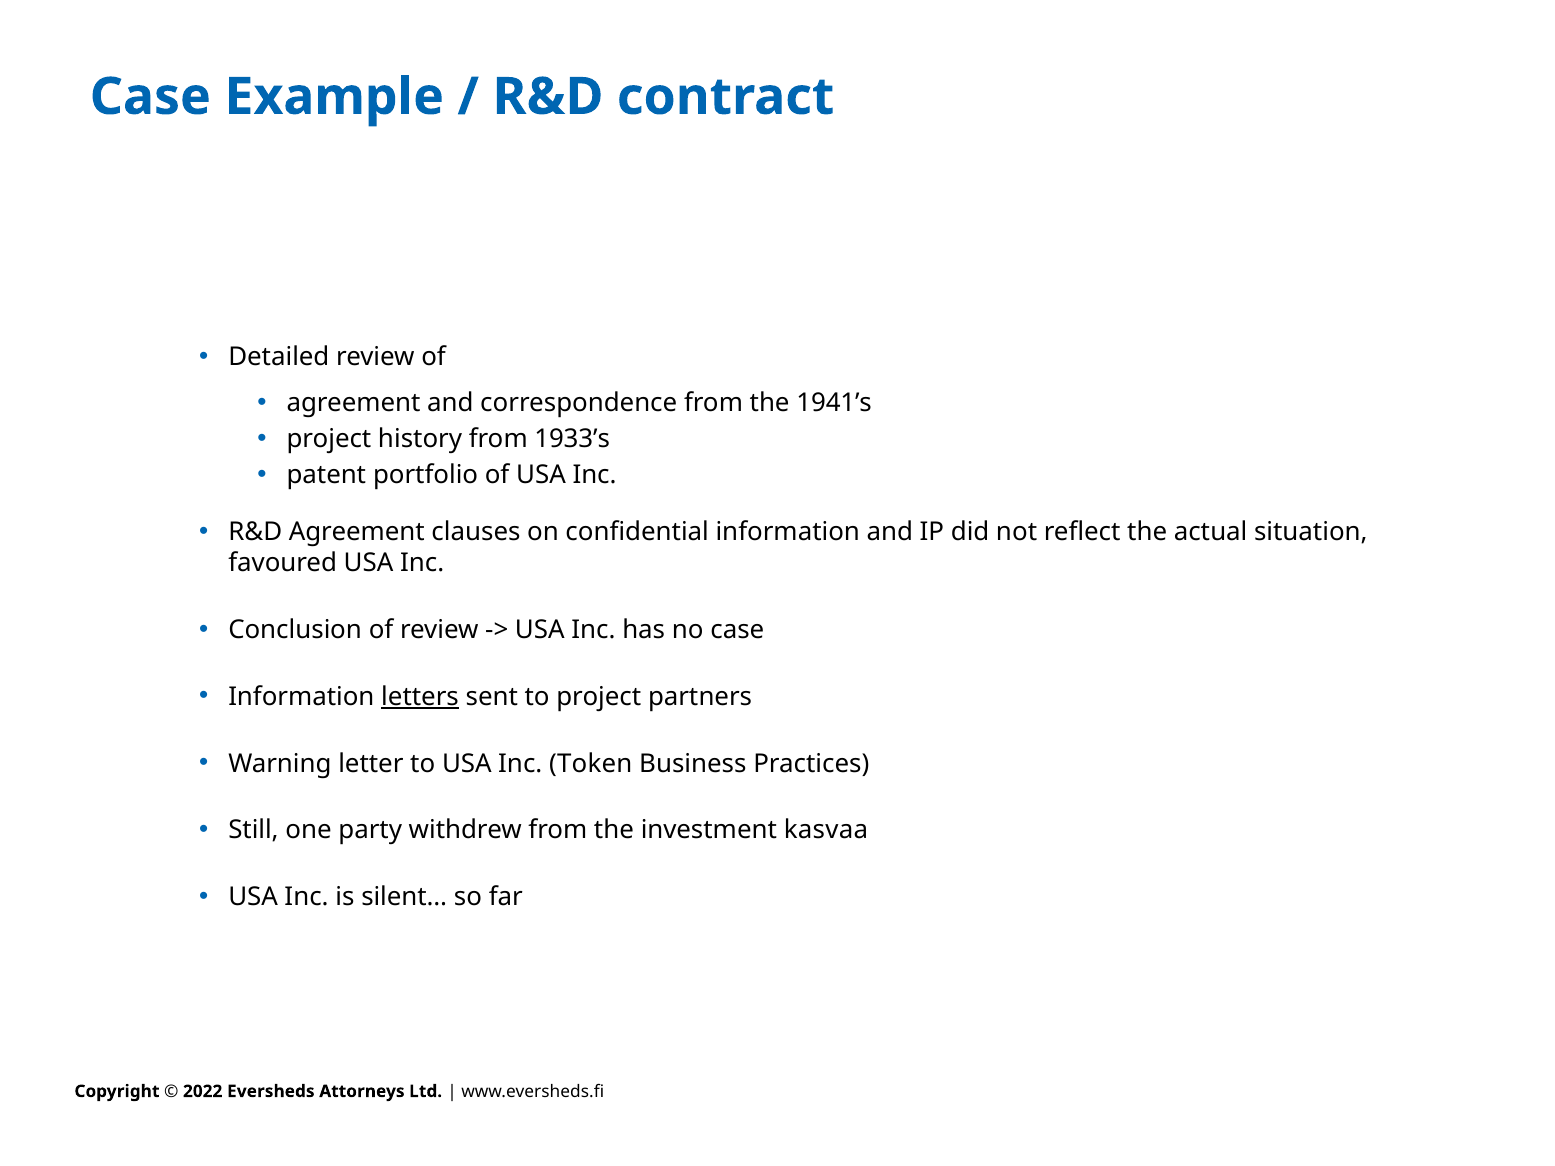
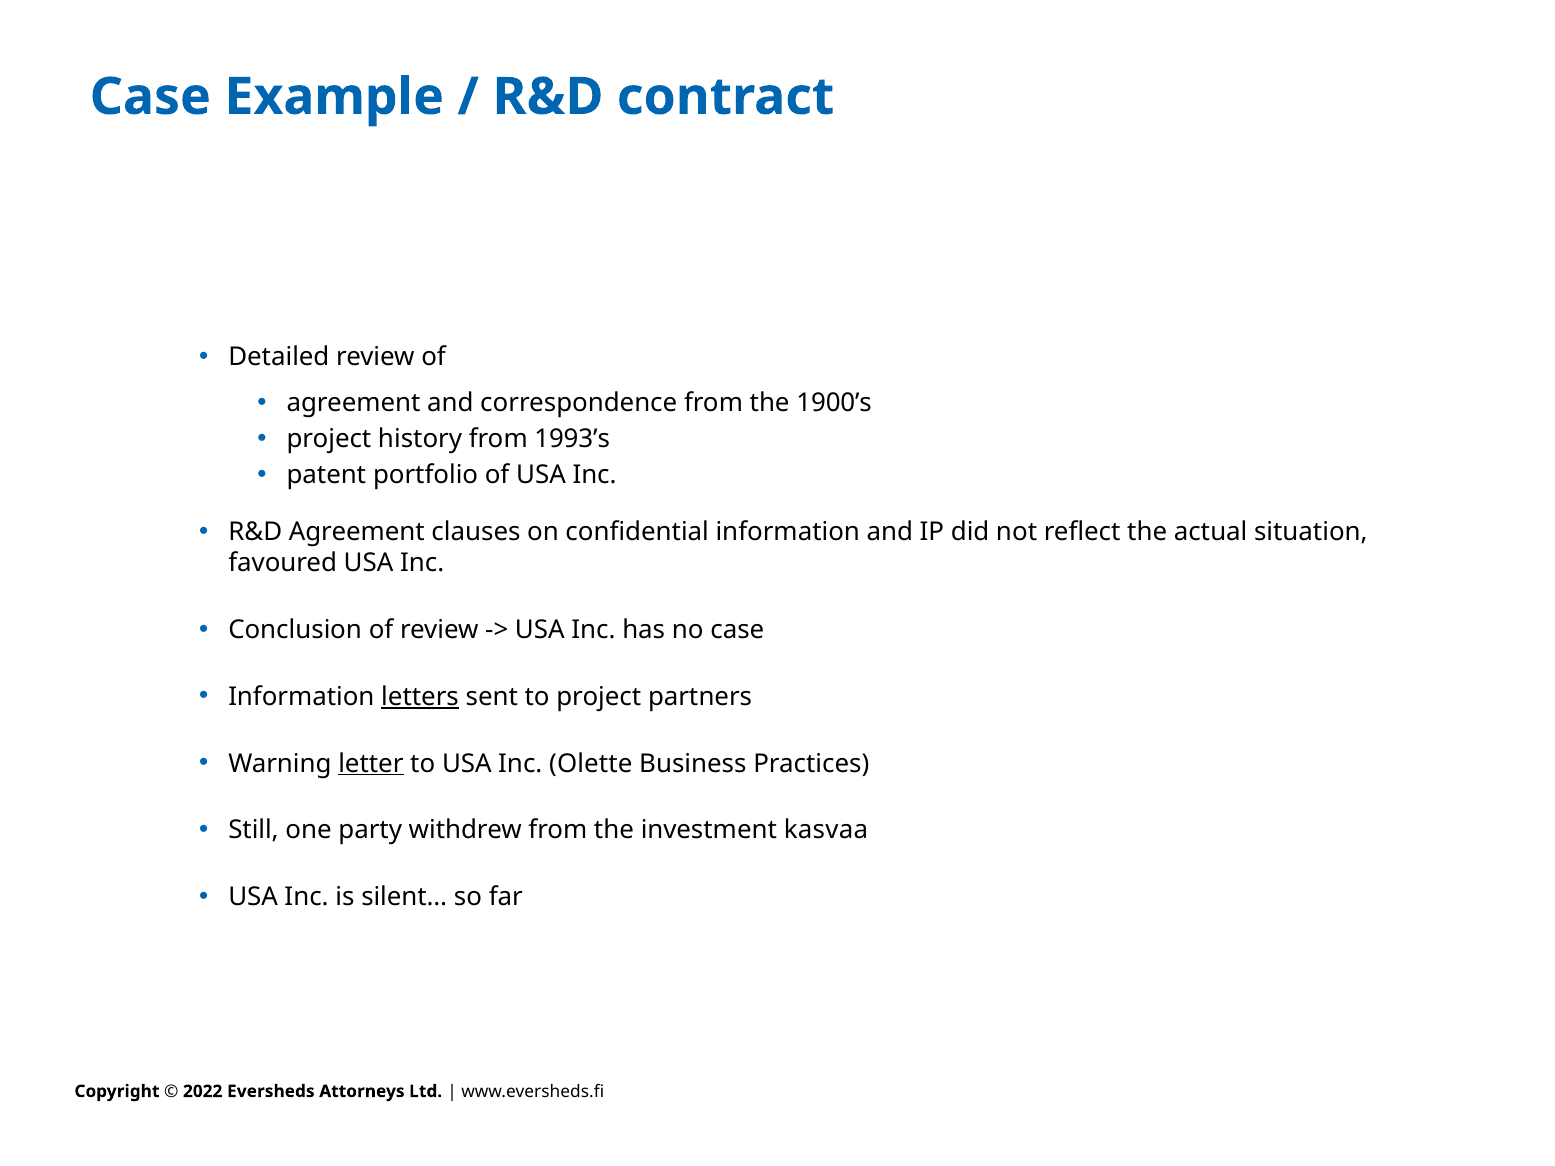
1941’s: 1941’s -> 1900’s
1933’s: 1933’s -> 1993’s
letter underline: none -> present
Token: Token -> Olette
